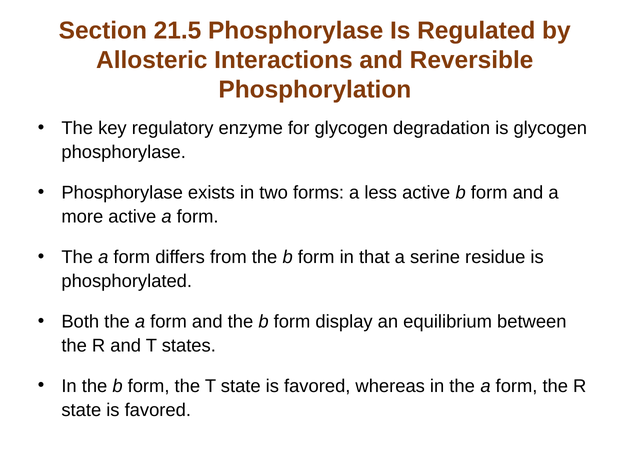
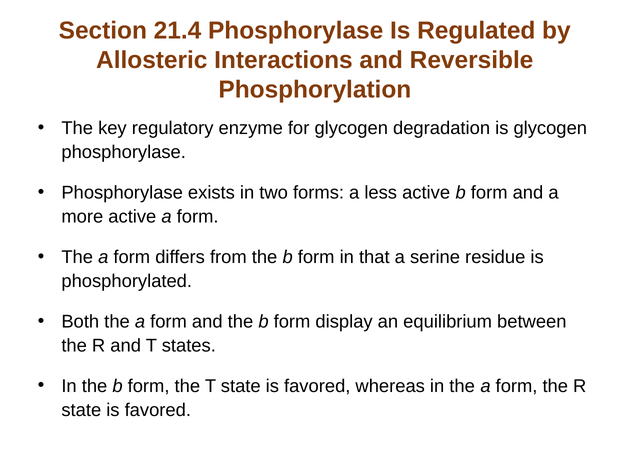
21.5: 21.5 -> 21.4
